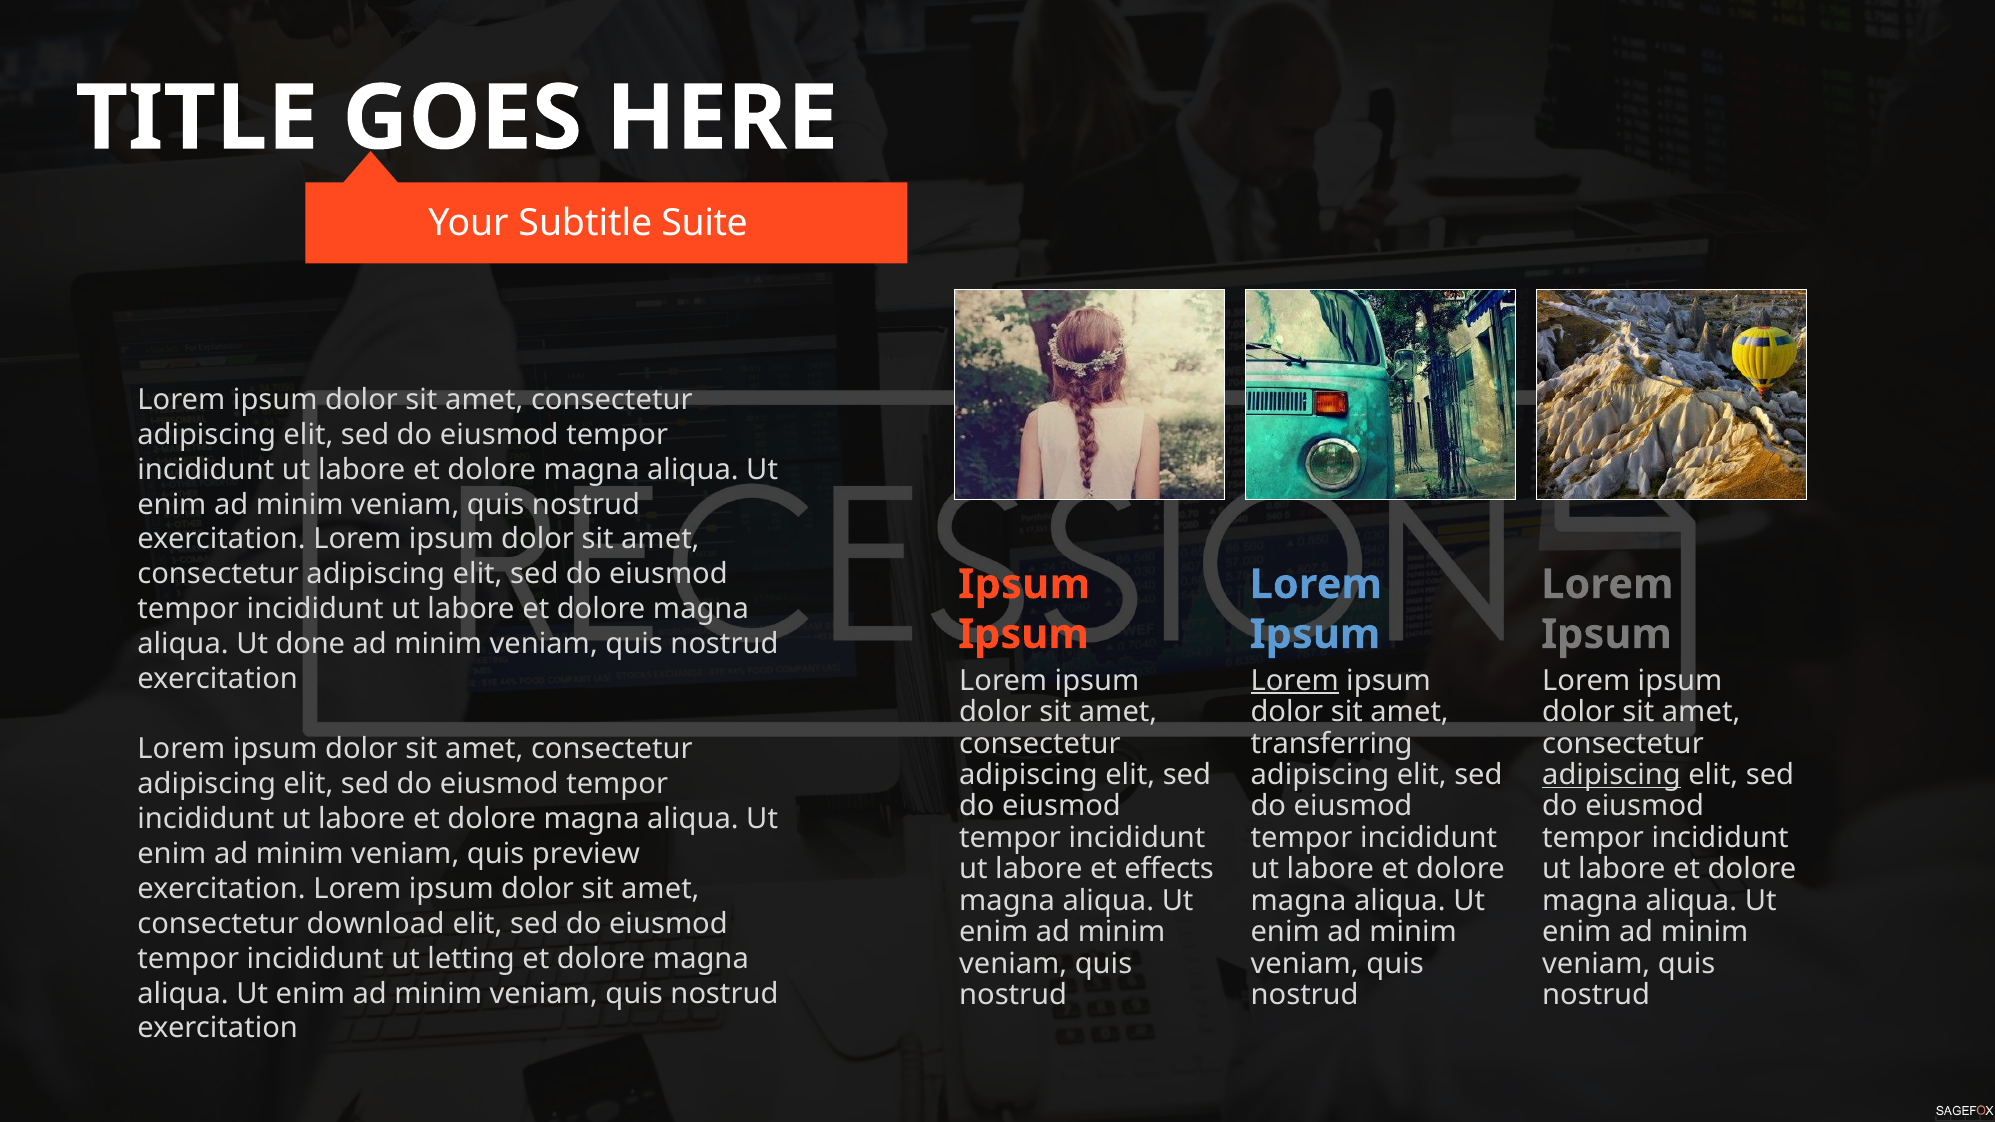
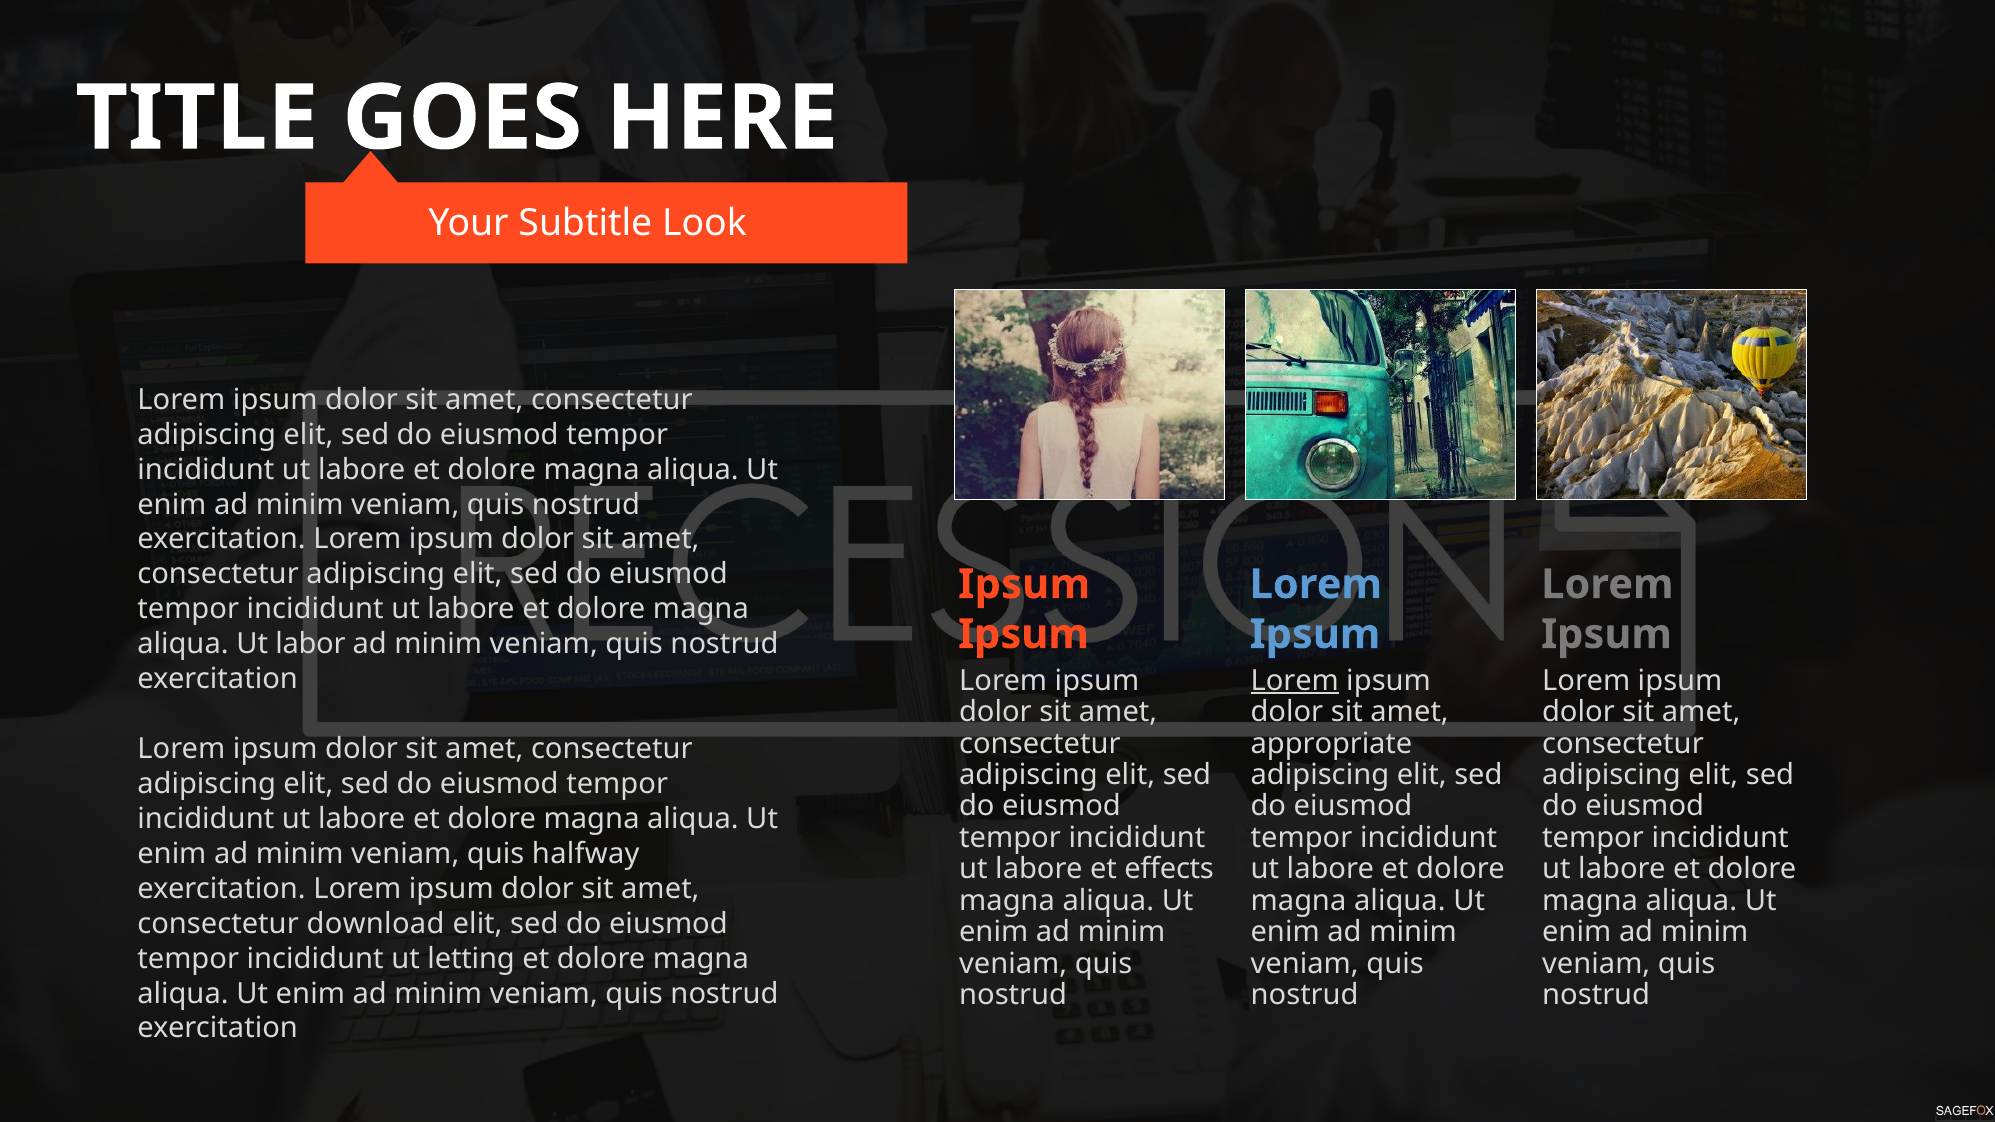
Suite: Suite -> Look
done: done -> labor
transferring: transferring -> appropriate
adipiscing at (1612, 775) underline: present -> none
preview: preview -> halfway
